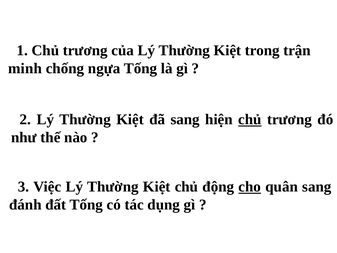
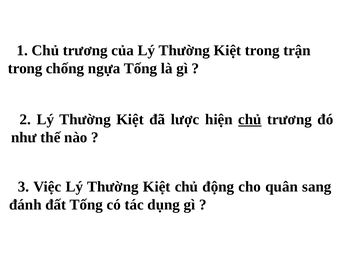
minh at (25, 68): minh -> trong
đã sang: sang -> lược
cho underline: present -> none
